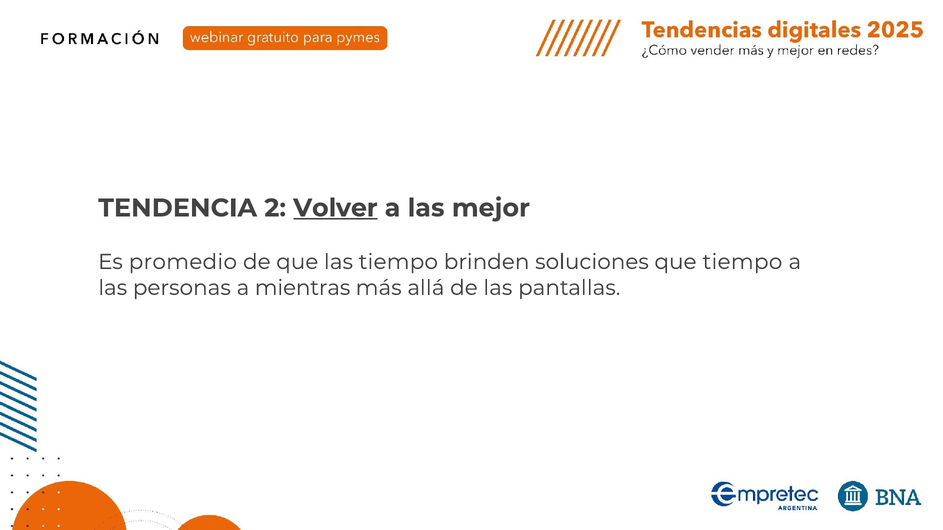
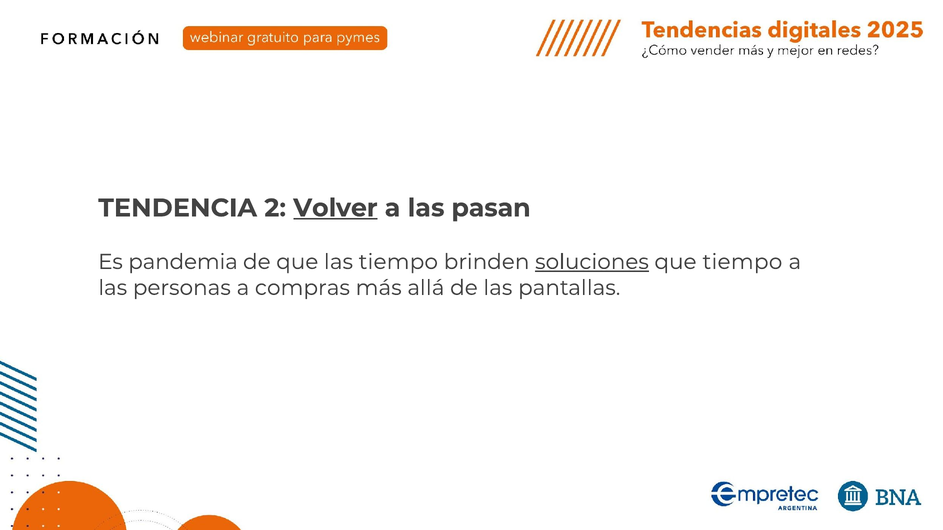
mejor: mejor -> pasan
promedio: promedio -> pandemia
soluciones underline: none -> present
mientras: mientras -> compras
